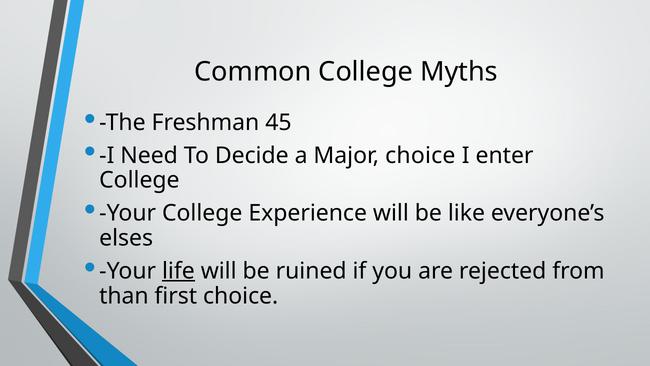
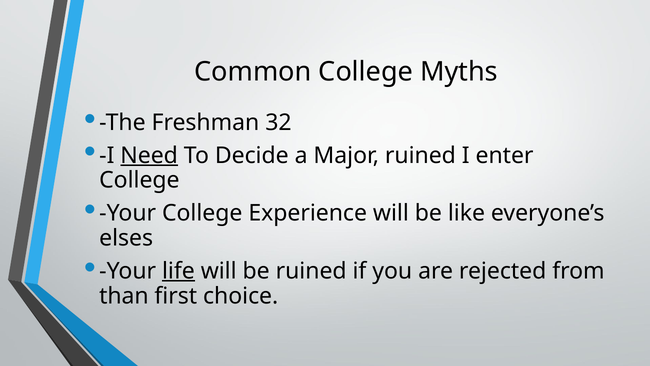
45: 45 -> 32
Need underline: none -> present
Major choice: choice -> ruined
